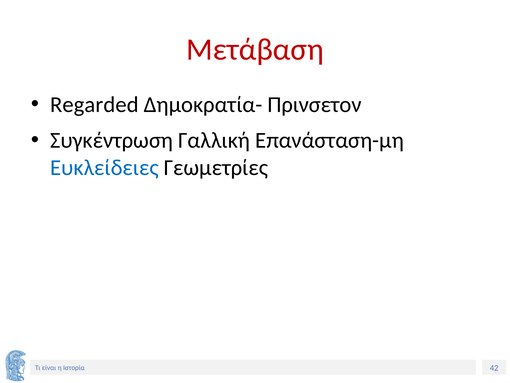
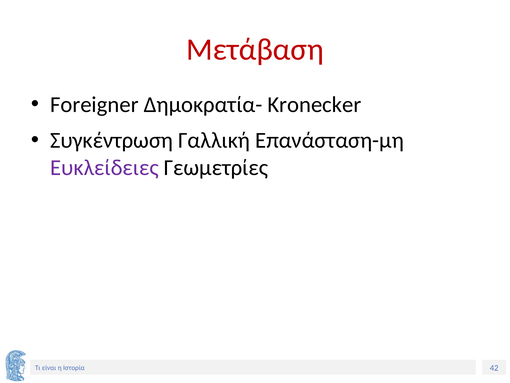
Regarded: Regarded -> Foreigner
Πρινσετον: Πρινσετον -> Kronecker
Ευκλείδειες colour: blue -> purple
